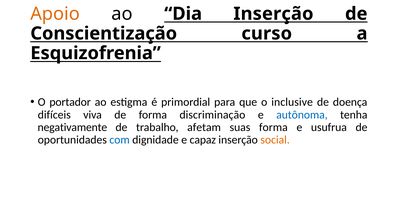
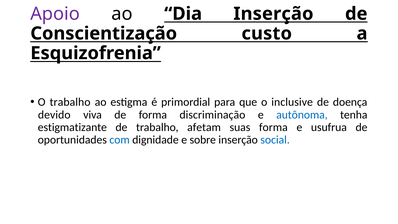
Apoio colour: orange -> purple
curso: curso -> custo
O portador: portador -> trabalho
difíceis: difíceis -> devido
negativamente: negativamente -> estigmatizante
capaz: capaz -> sobre
social colour: orange -> blue
